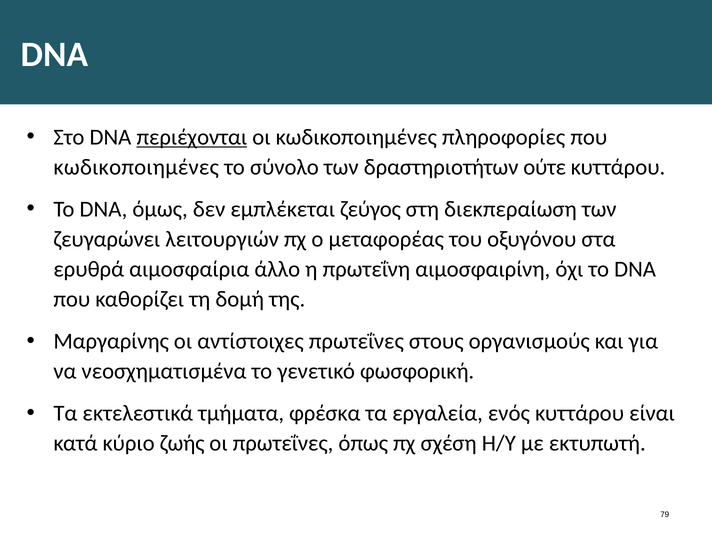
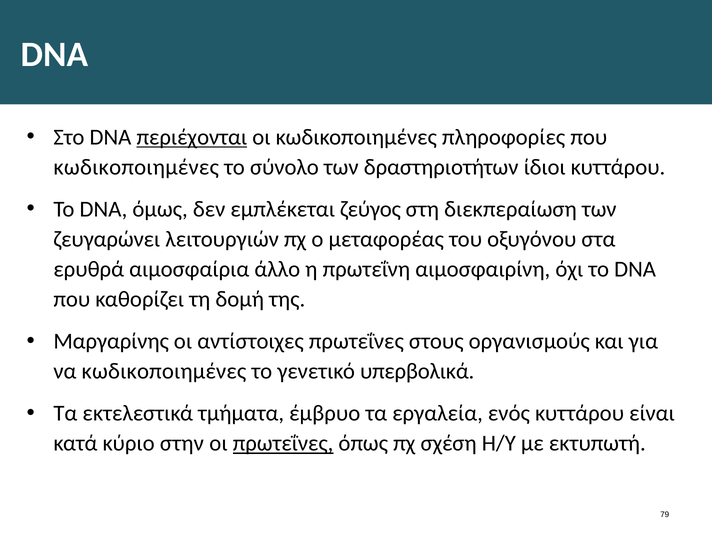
ούτε: ούτε -> ίδιοι
να νεοσχηματισμένα: νεοσχηματισμένα -> κωδικοποιημένες
φωσφορική: φωσφορική -> υπερβολικά
φρέσκα: φρέσκα -> έμβρυο
ζωής: ζωής -> στην
πρωτεΐνες at (283, 443) underline: none -> present
